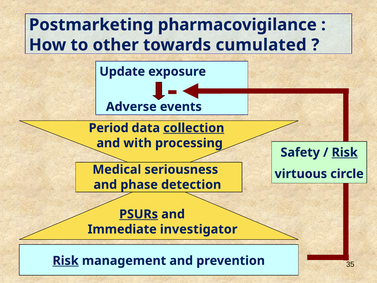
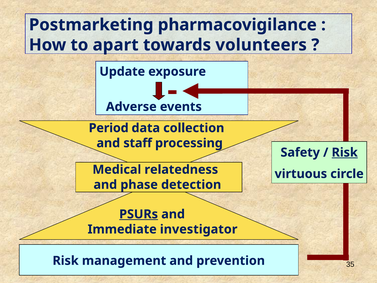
other: other -> apart
cumulated: cumulated -> volunteers
collection underline: present -> none
with: with -> staff
seriousness: seriousness -> relatedness
Risk at (66, 260) underline: present -> none
